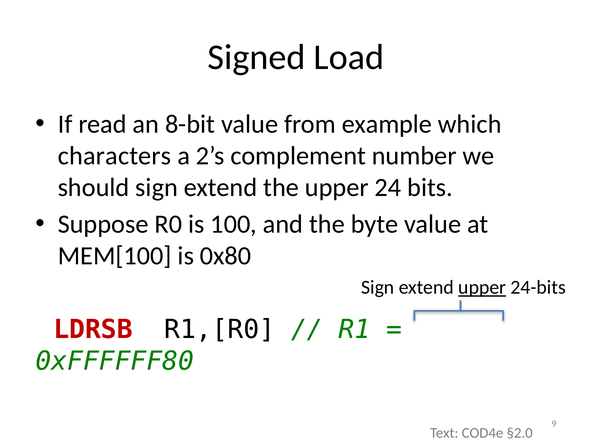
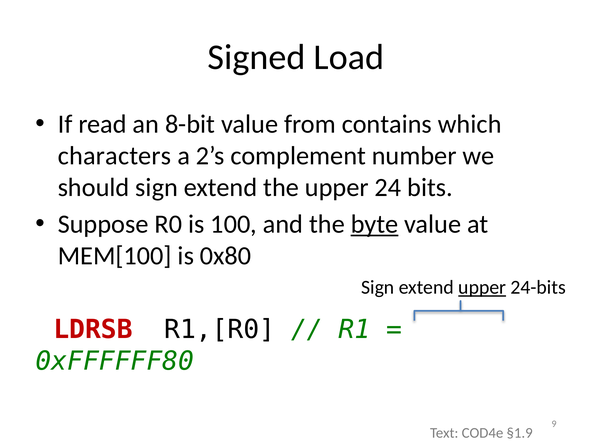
example: example -> contains
byte underline: none -> present
§2.0: §2.0 -> §1.9
